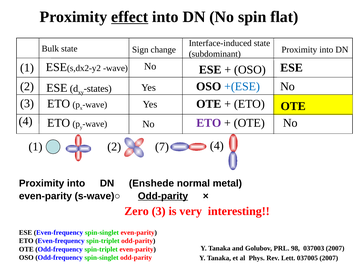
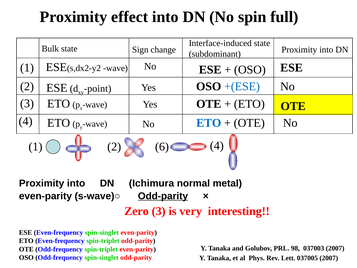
effect underline: present -> none
flat: flat -> full
states: states -> point
ETO at (209, 123) colour: purple -> blue
7: 7 -> 6
Enshede: Enshede -> Ichimura
